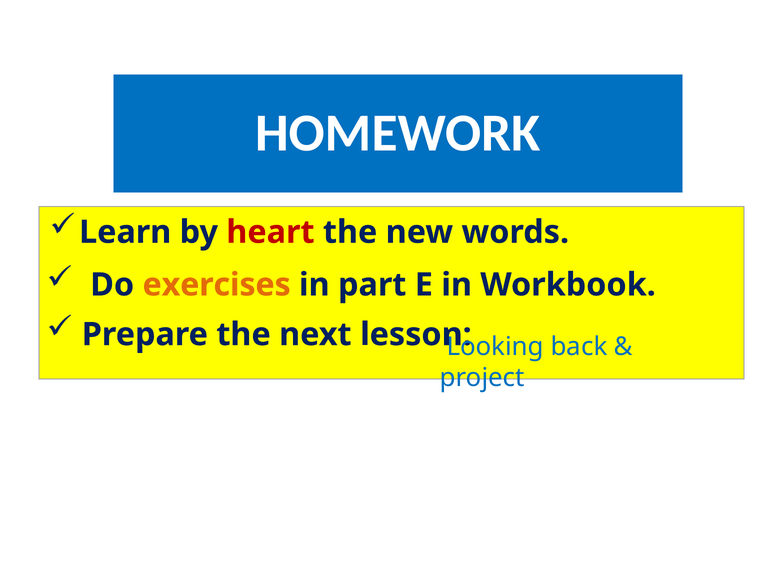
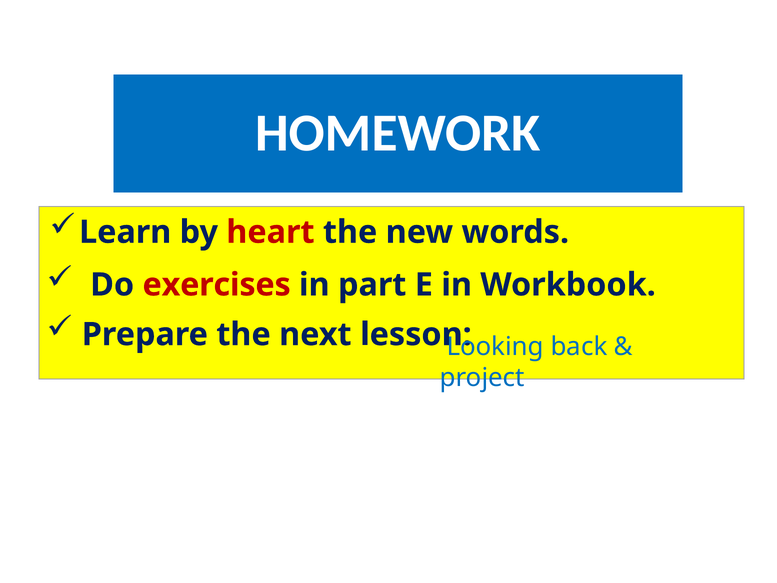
exercises colour: orange -> red
